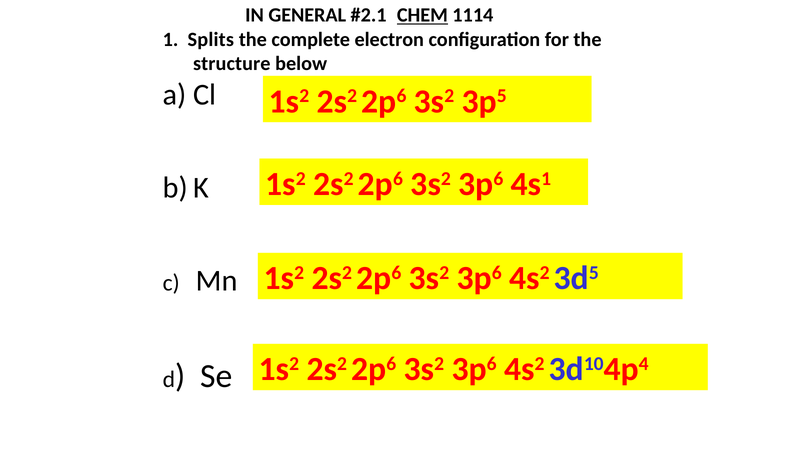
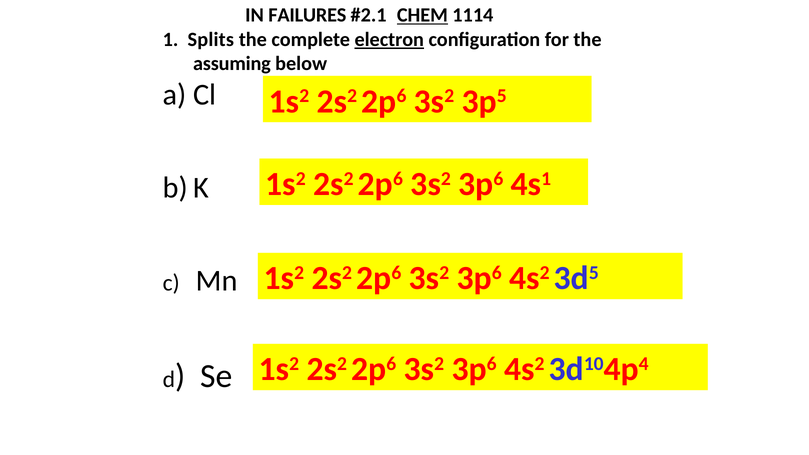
GENERAL: GENERAL -> FAILURES
electron underline: none -> present
structure: structure -> assuming
